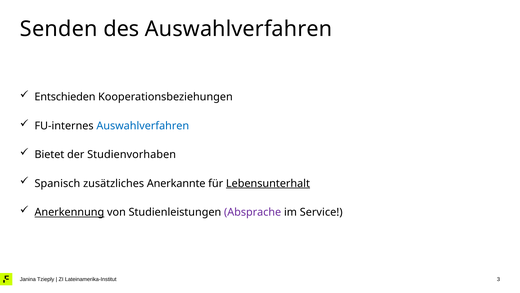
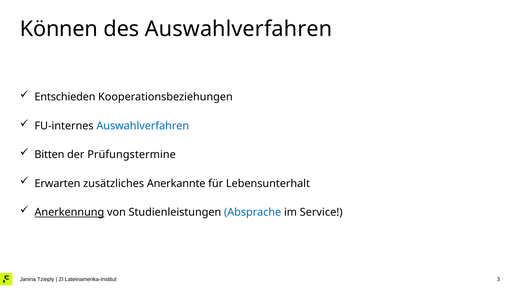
Senden: Senden -> Können
Bietet: Bietet -> Bitten
Studienvorhaben: Studienvorhaben -> Prüfungstermine
Spanisch: Spanisch -> Erwarten
Lebensunterhalt underline: present -> none
Absprache colour: purple -> blue
